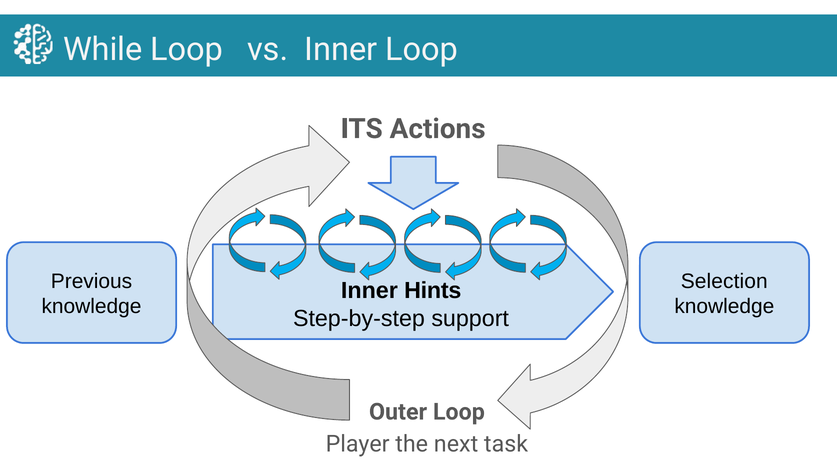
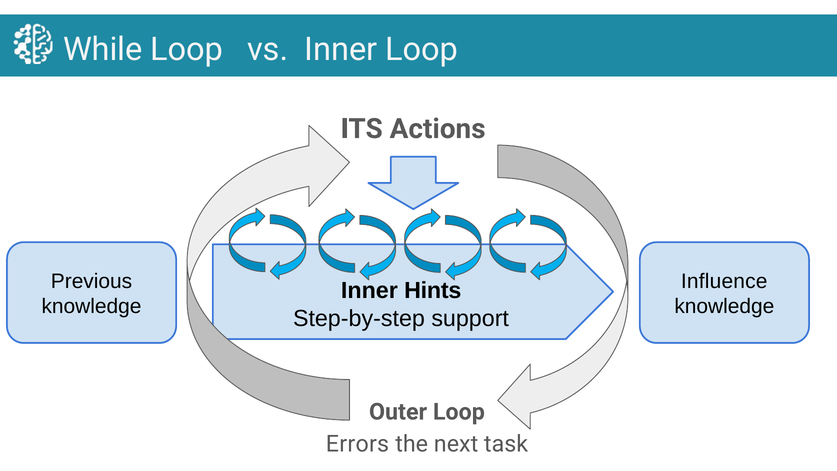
Selection: Selection -> Influence
Player: Player -> Errors
